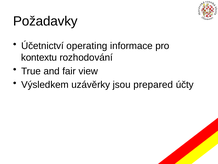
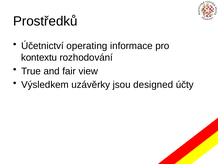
Požadavky: Požadavky -> Prostředků
prepared: prepared -> designed
